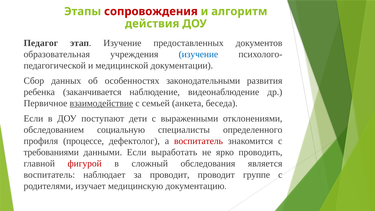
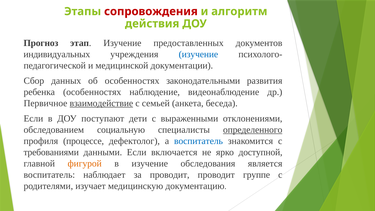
Педагог: Педагог -> Прогноз
образовательная: образовательная -> индивидуальных
ребенка заканчивается: заканчивается -> особенностях
определенного underline: none -> present
воспитатель at (199, 141) colour: red -> blue
выработать: выработать -> включается
проводить: проводить -> доступной
фигурой colour: red -> orange
в сложный: сложный -> изучение
